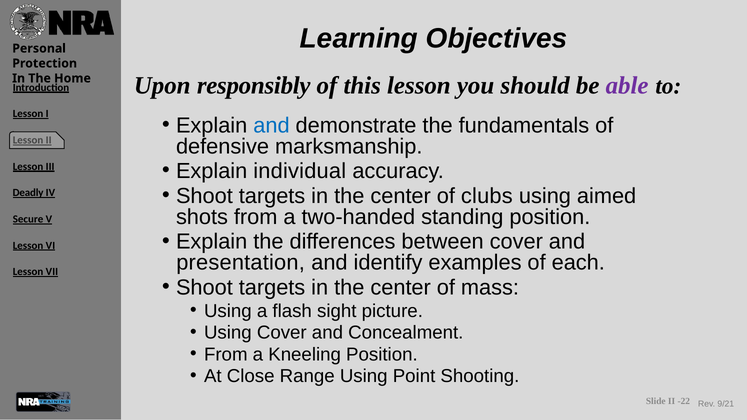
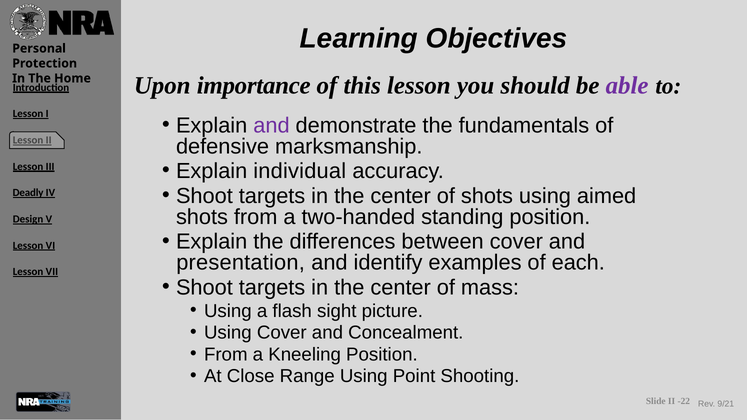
responsibly: responsibly -> importance
and at (271, 126) colour: blue -> purple
of clubs: clubs -> shots
Secure: Secure -> Design
